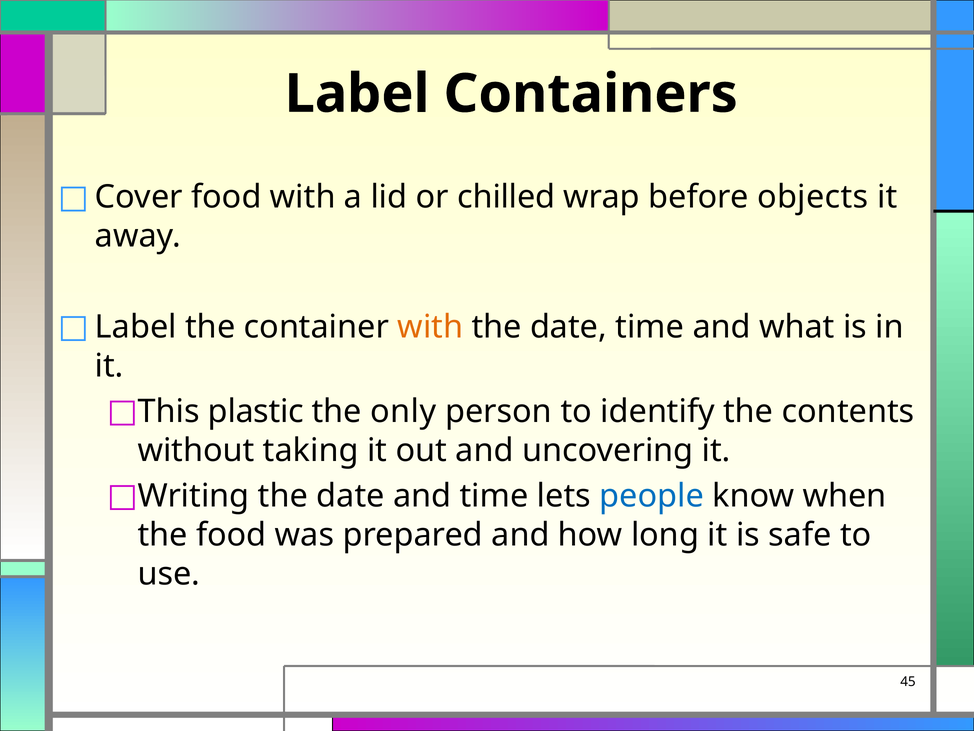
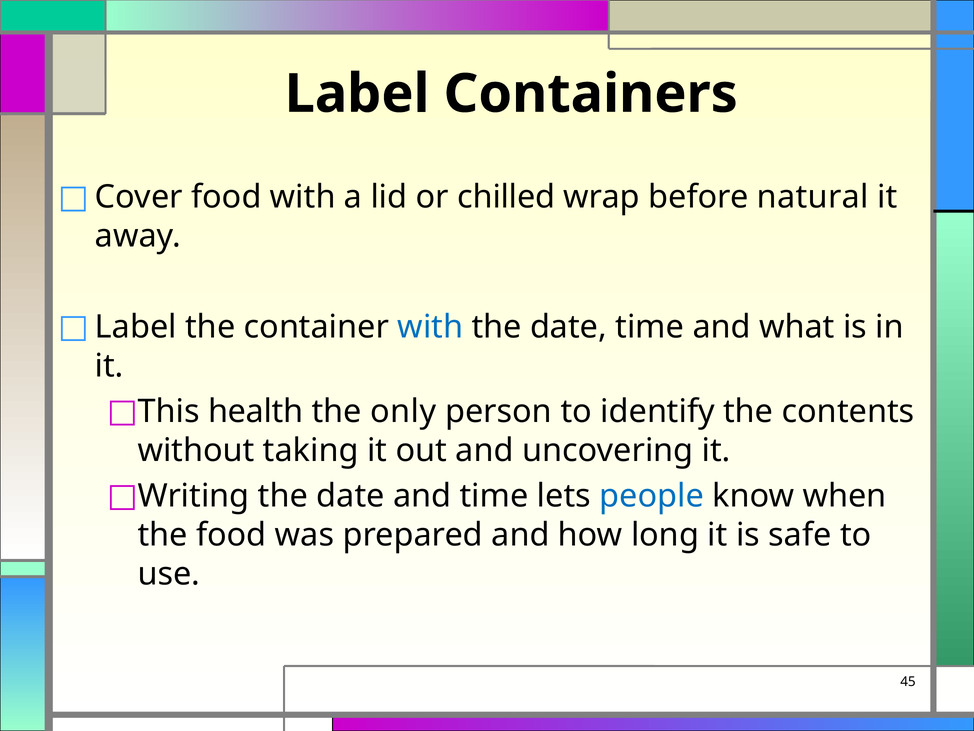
objects: objects -> natural
with at (430, 327) colour: orange -> blue
plastic: plastic -> health
